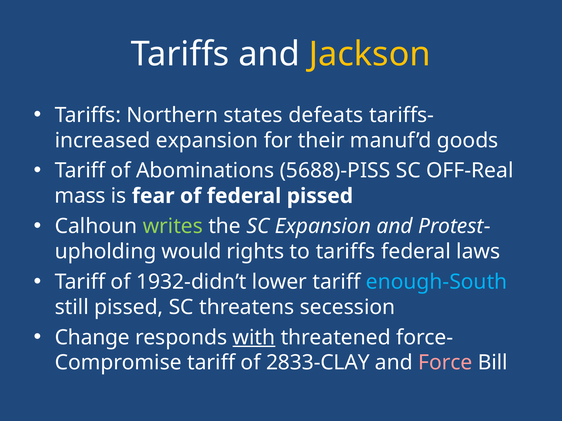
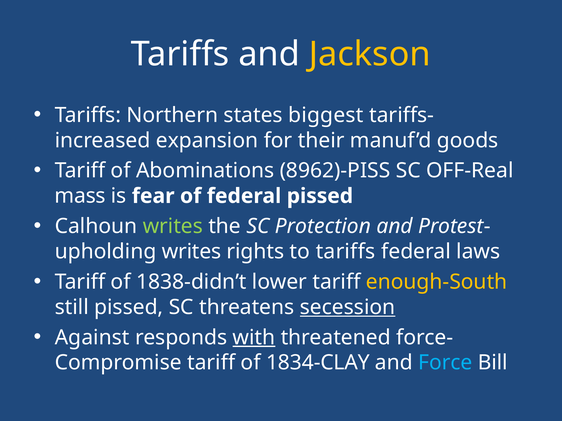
defeats: defeats -> biggest
5688)-PISS: 5688)-PISS -> 8962)-PISS
SC Expansion: Expansion -> Protection
would at (191, 252): would -> writes
1932-didn’t: 1932-didn’t -> 1838-didn’t
enough-South colour: light blue -> yellow
secession underline: none -> present
Change: Change -> Against
2833-CLAY: 2833-CLAY -> 1834-CLAY
Force colour: pink -> light blue
